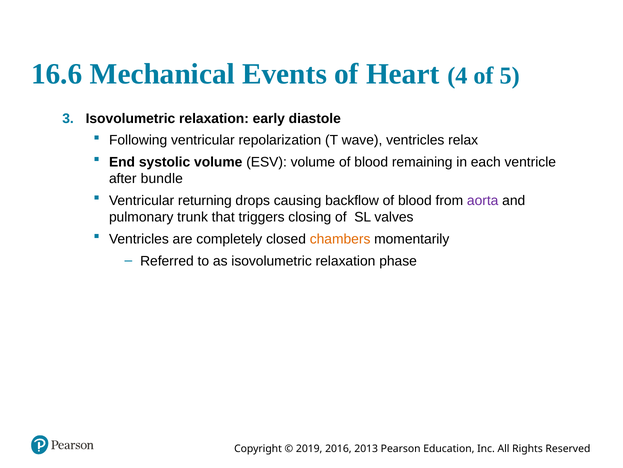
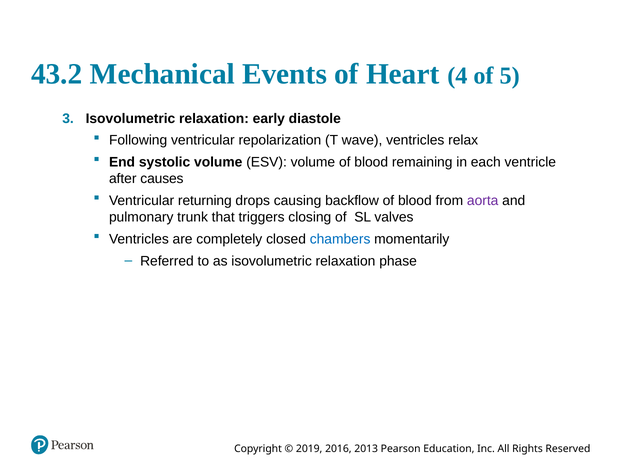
16.6: 16.6 -> 43.2
bundle: bundle -> causes
chambers colour: orange -> blue
